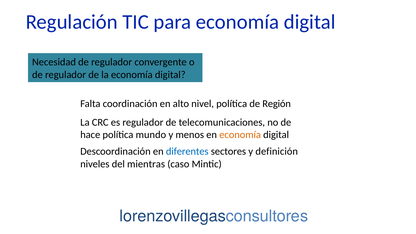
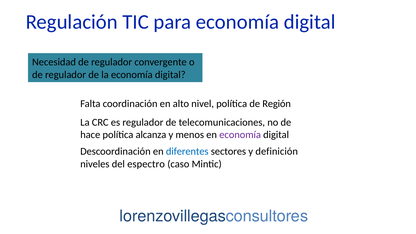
mundo: mundo -> alcanza
economía at (240, 135) colour: orange -> purple
mientras: mientras -> espectro
